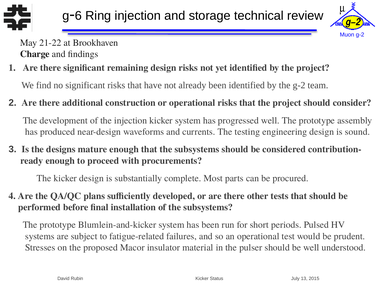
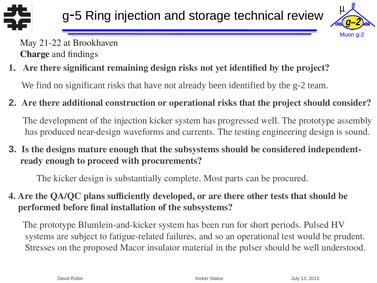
6: 6 -> 5
contribution-: contribution- -> independent-
